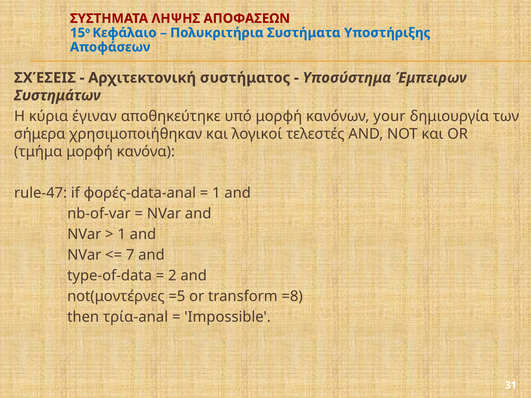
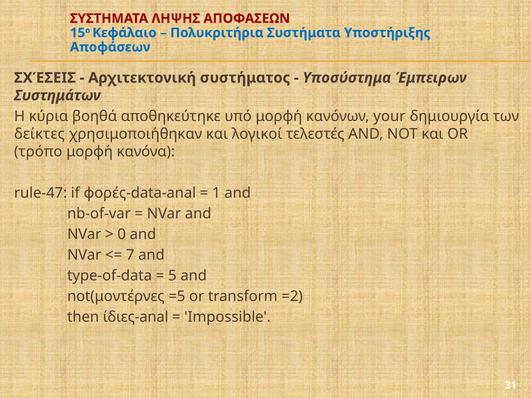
έγιναν: έγιναν -> βοηθά
σήμερα: σήμερα -> δείκτες
τμήμα: τμήμα -> τρόπο
1 at (122, 234): 1 -> 0
2: 2 -> 5
=8: =8 -> =2
τρία-anal: τρία-anal -> ίδιες-anal
